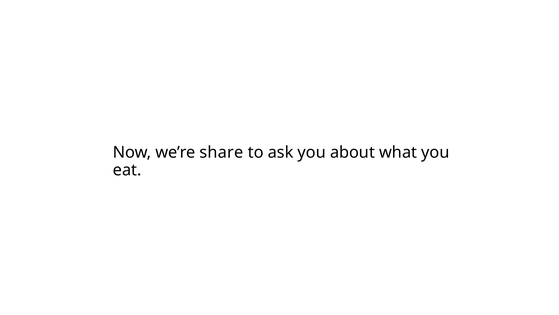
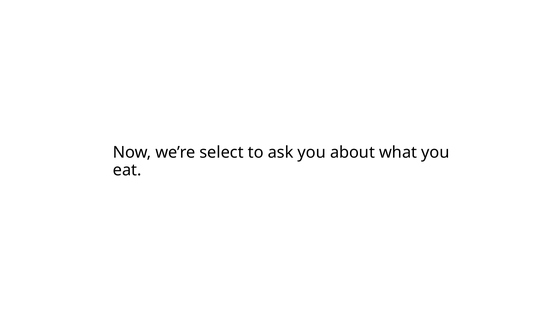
share: share -> select
